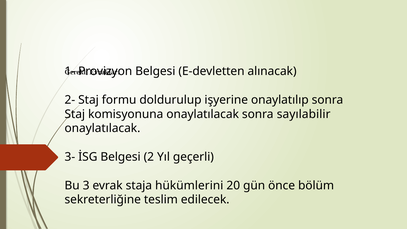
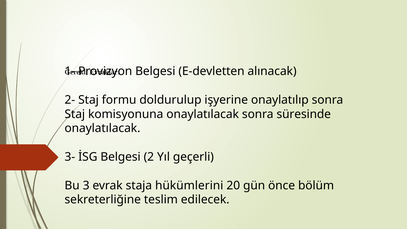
sayılabilir: sayılabilir -> süresinde
